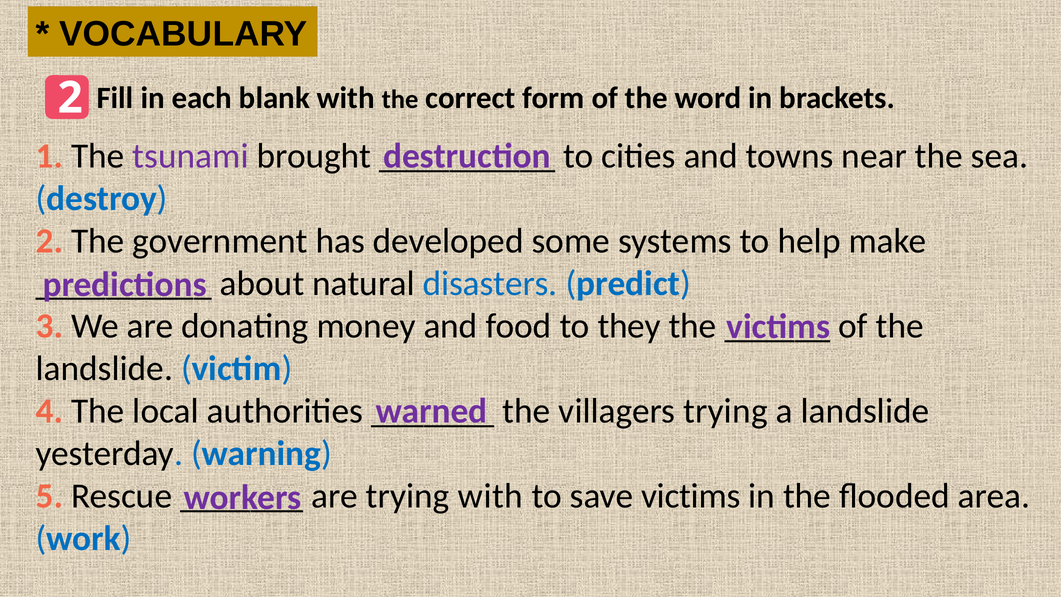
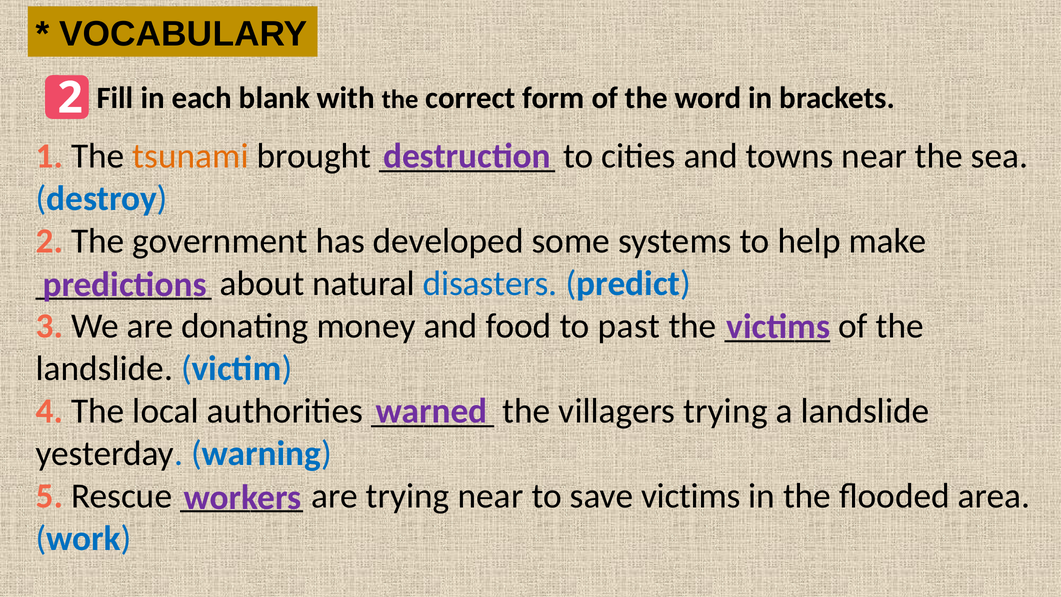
tsunami colour: purple -> orange
they: they -> past
trying with: with -> near
